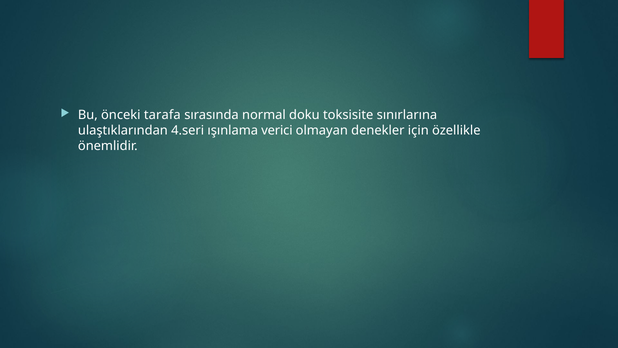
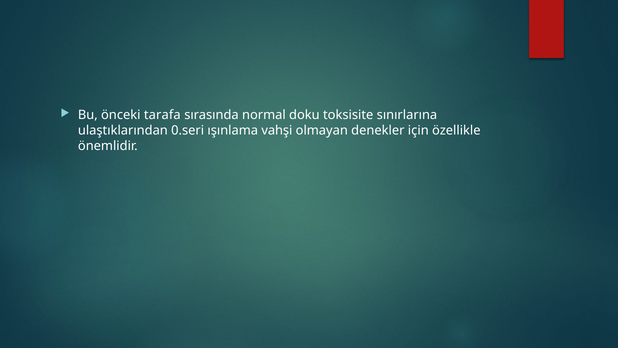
4.seri: 4.seri -> 0.seri
verici: verici -> vahşi
